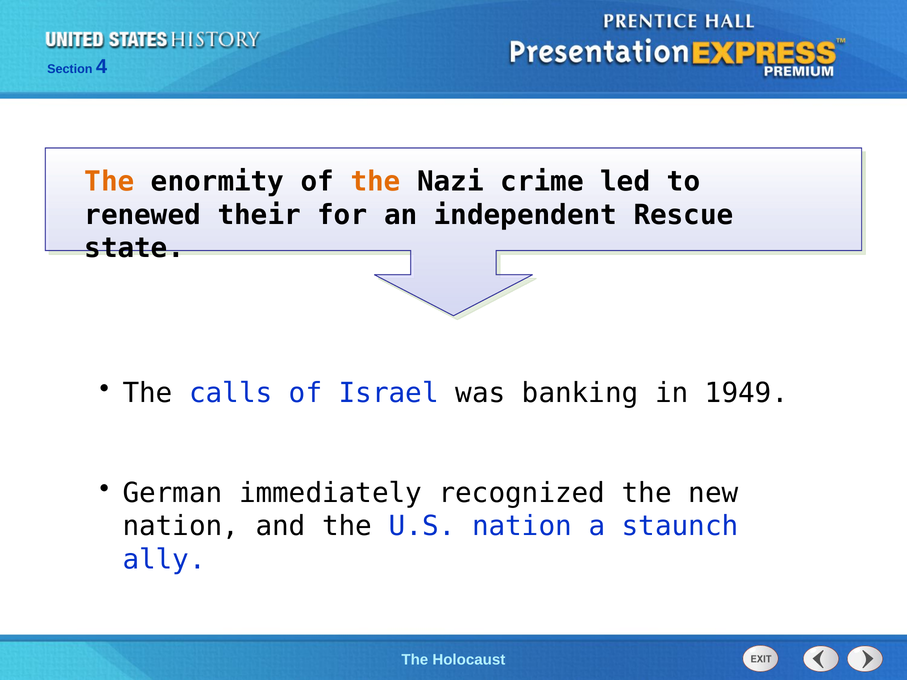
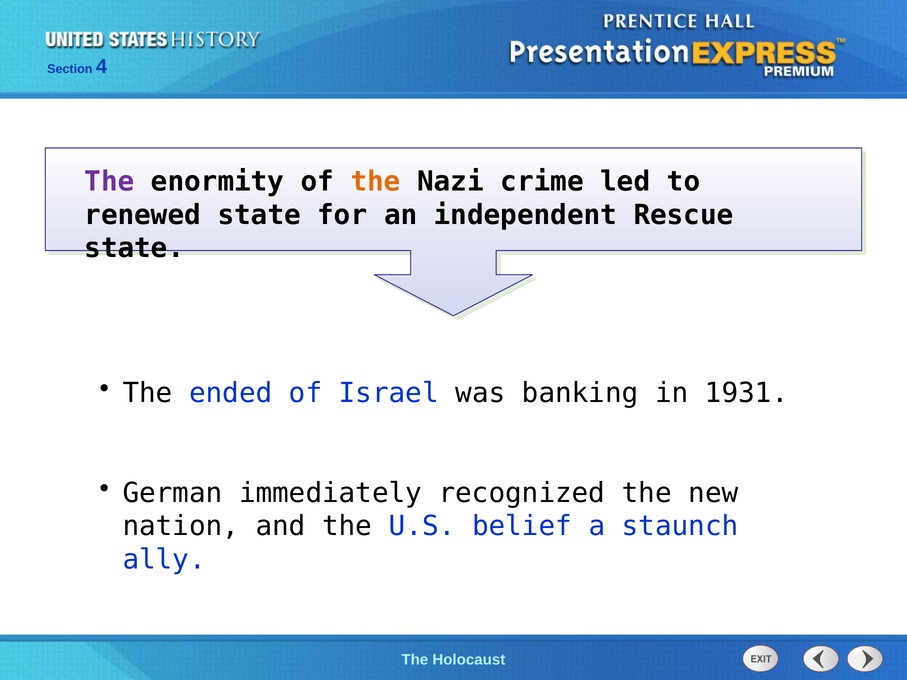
The at (109, 182) colour: orange -> purple
renewed their: their -> state
calls: calls -> ended
1949: 1949 -> 1931
U.S nation: nation -> belief
